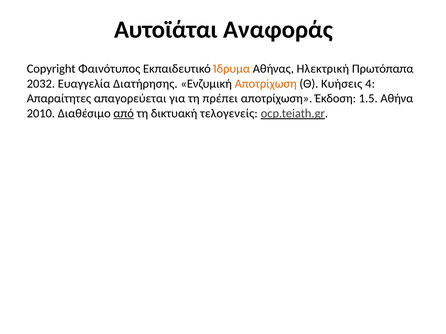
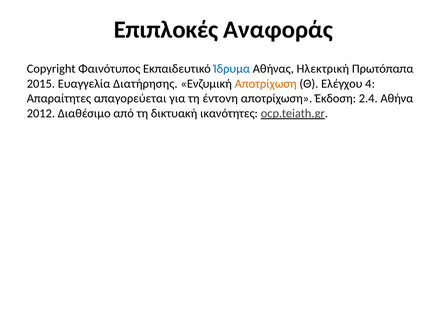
Αυτοϊάται: Αυτοϊάται -> Επιπλοκές
Ίδρυμα colour: orange -> blue
2032: 2032 -> 2015
Κυήσεις: Κυήσεις -> Ελέγχου
πρέπει: πρέπει -> έντονη
1.5: 1.5 -> 2.4
2010: 2010 -> 2012
από underline: present -> none
τελογενείς: τελογενείς -> ικανότητες
